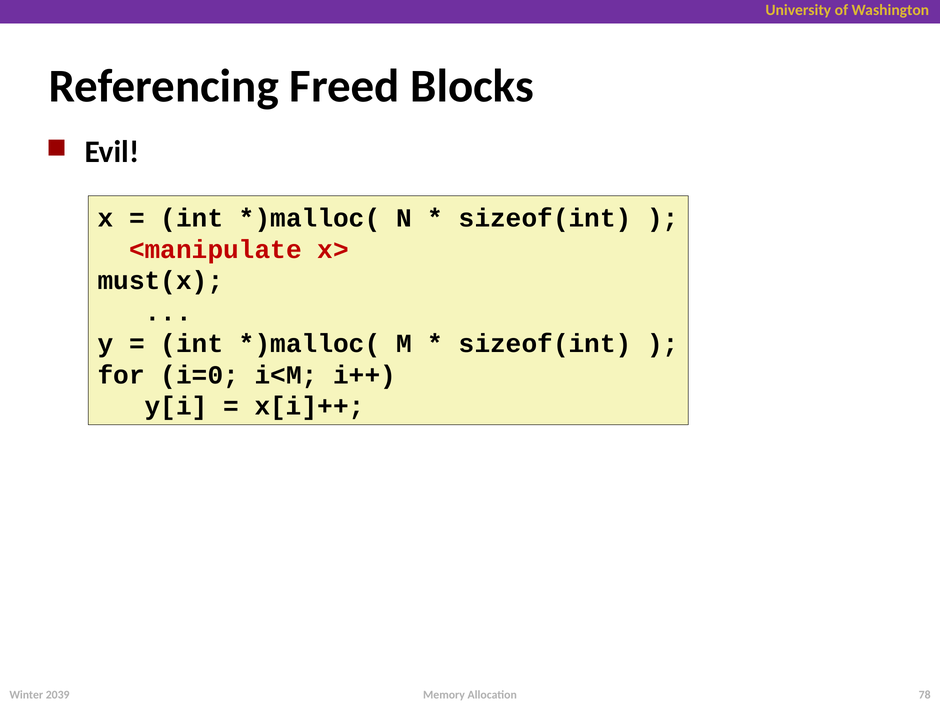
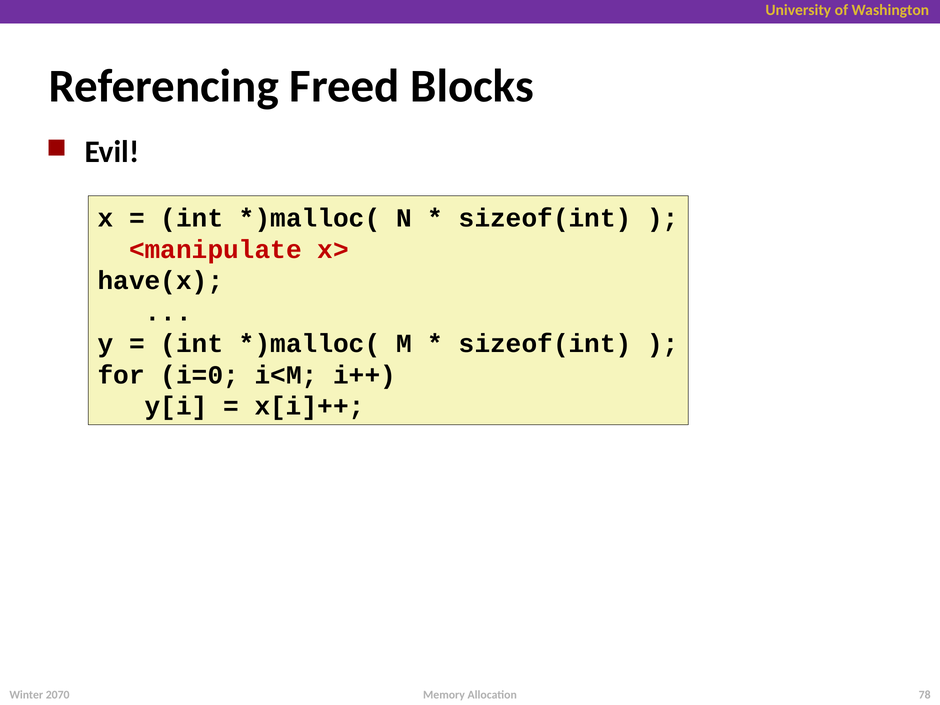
must(x: must(x -> have(x
2039: 2039 -> 2070
